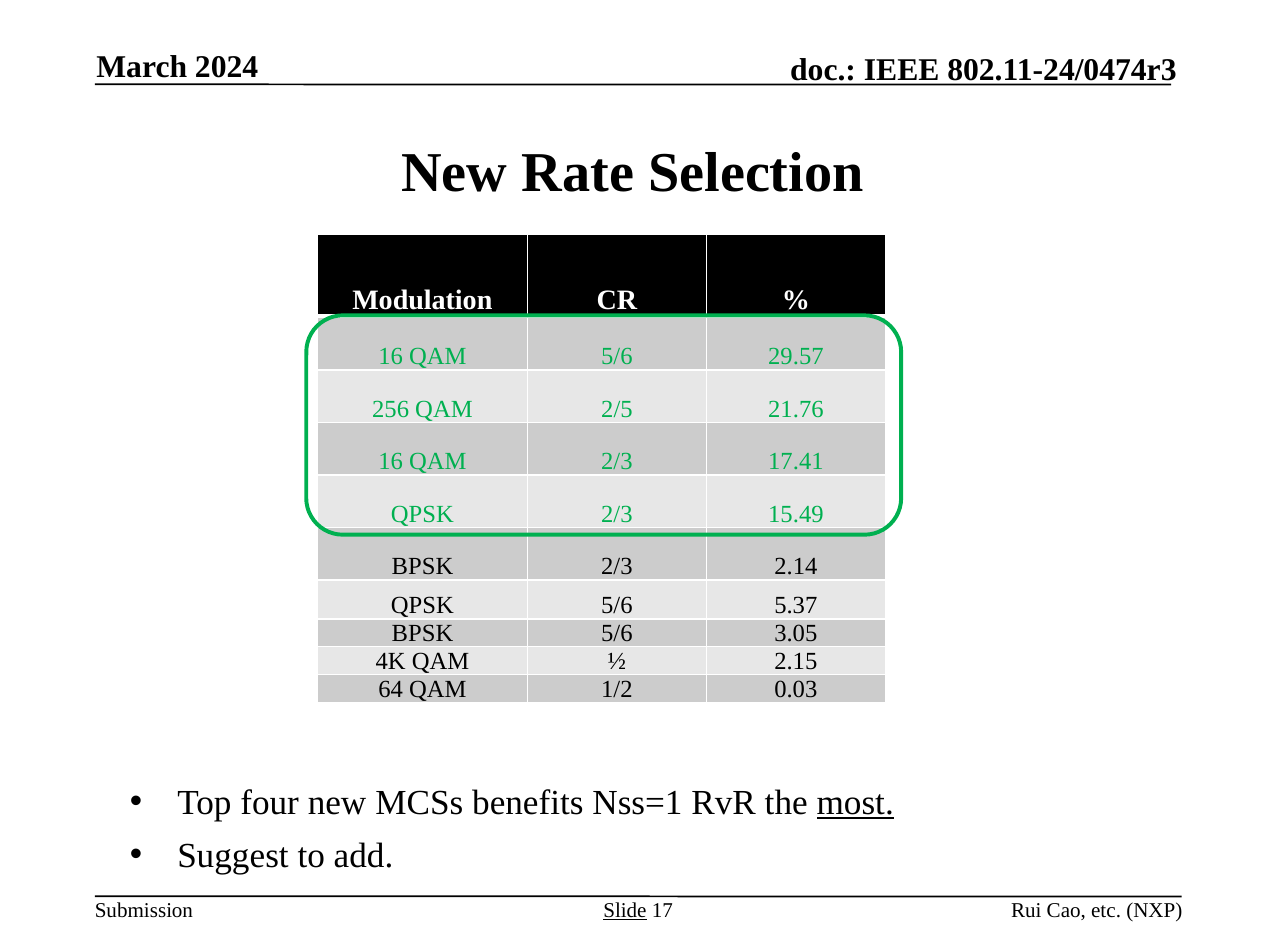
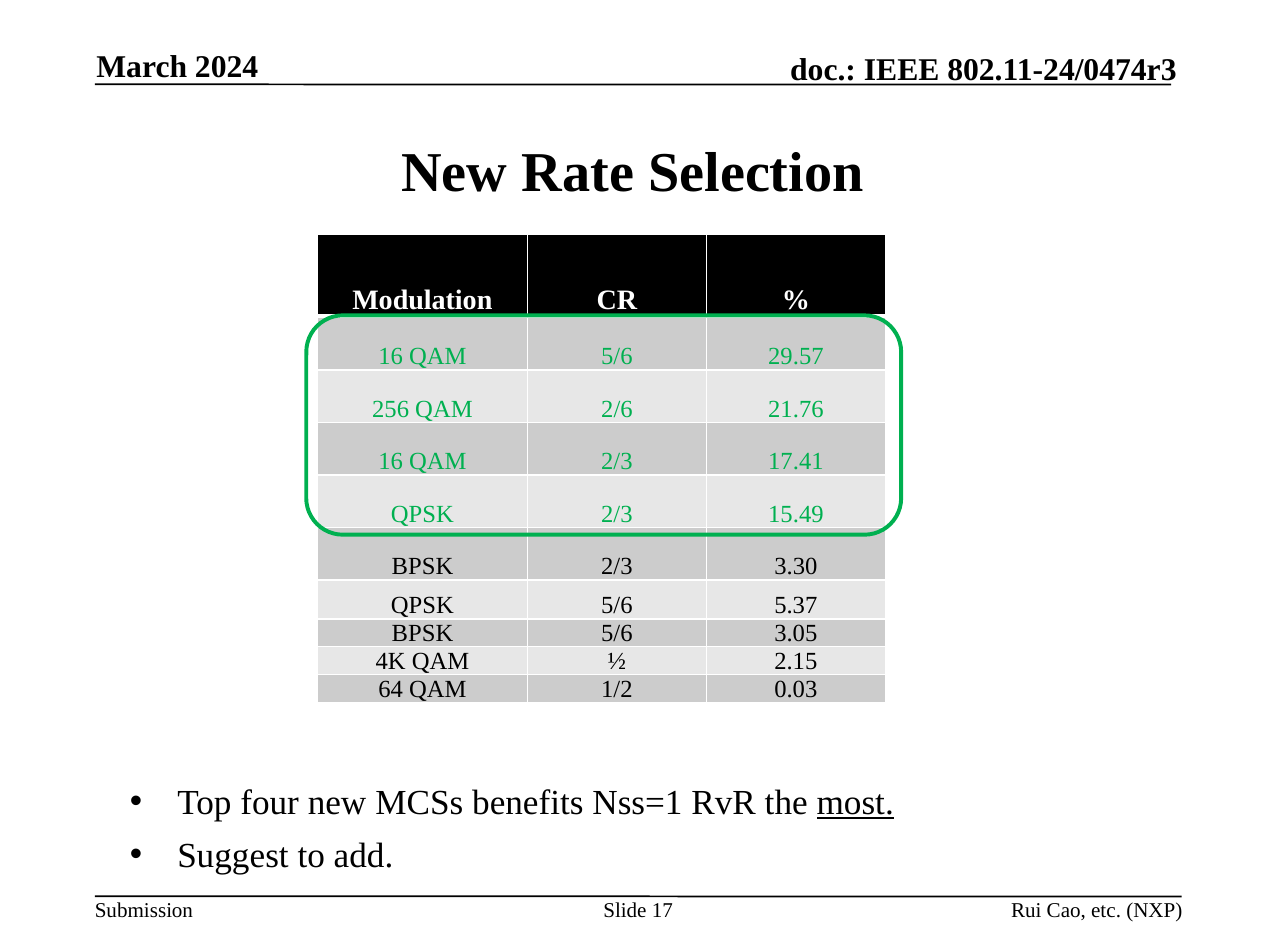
2/5: 2/5 -> 2/6
2.14: 2.14 -> 3.30
Slide underline: present -> none
